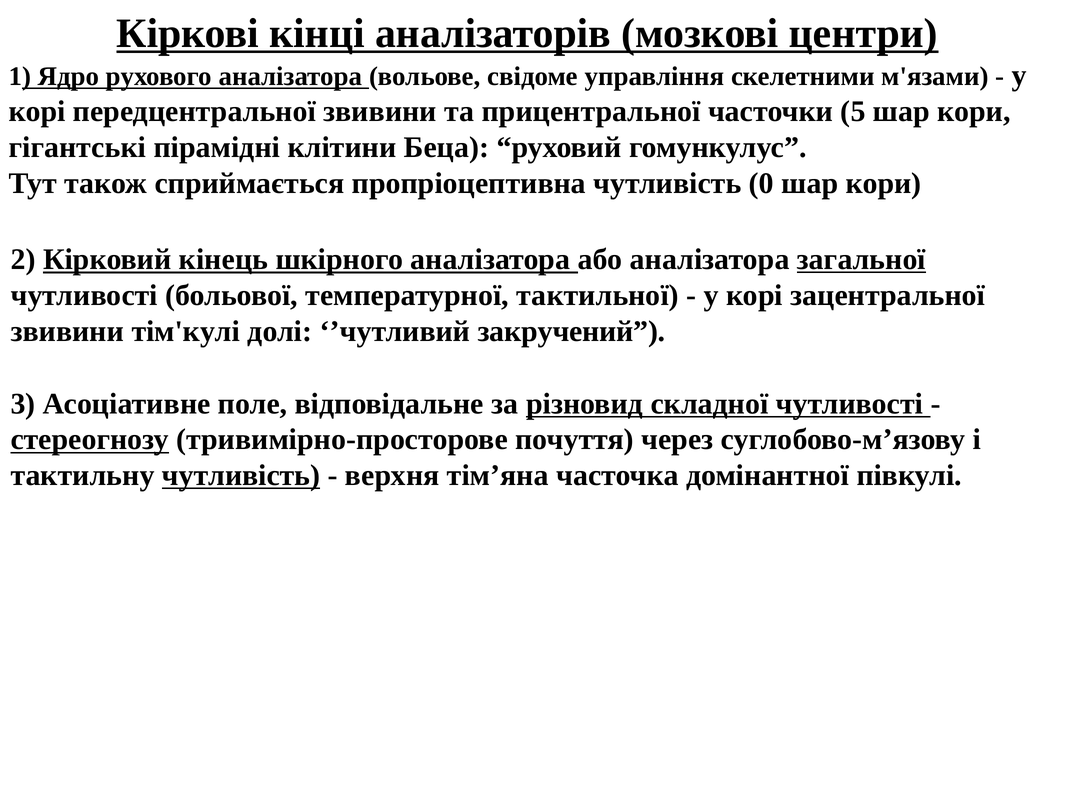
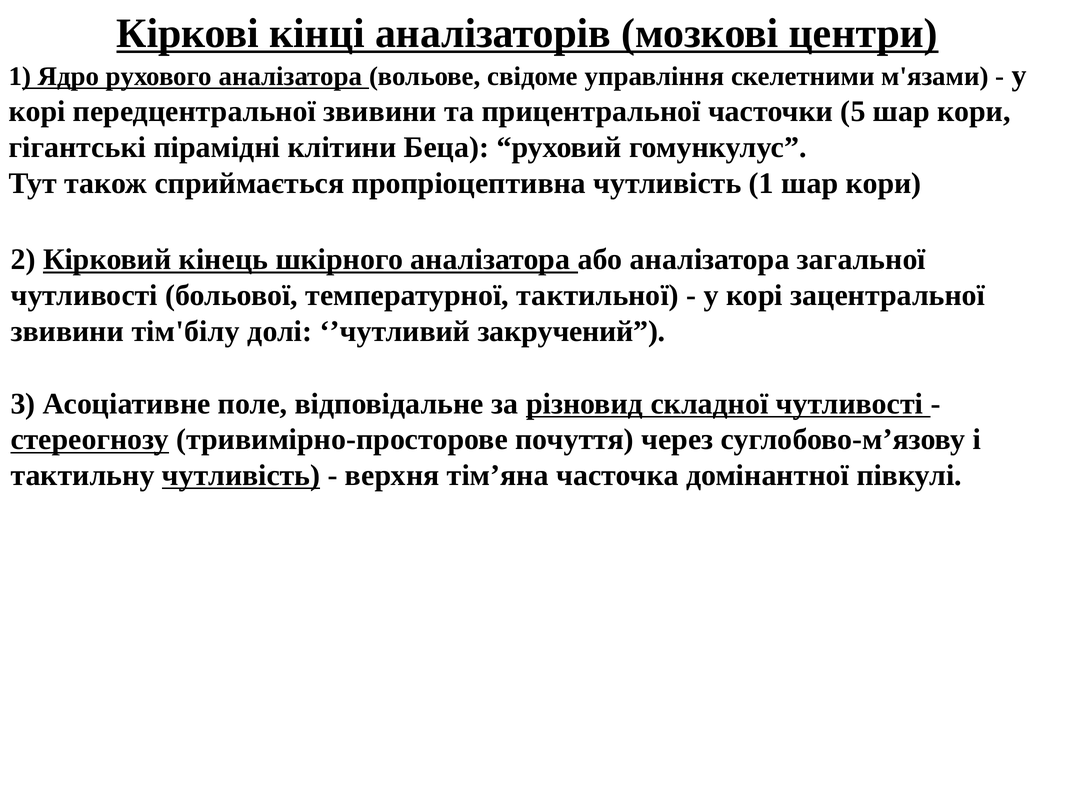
чутливість 0: 0 -> 1
загальної underline: present -> none
тім'кулі: тім'кулі -> тім'білу
